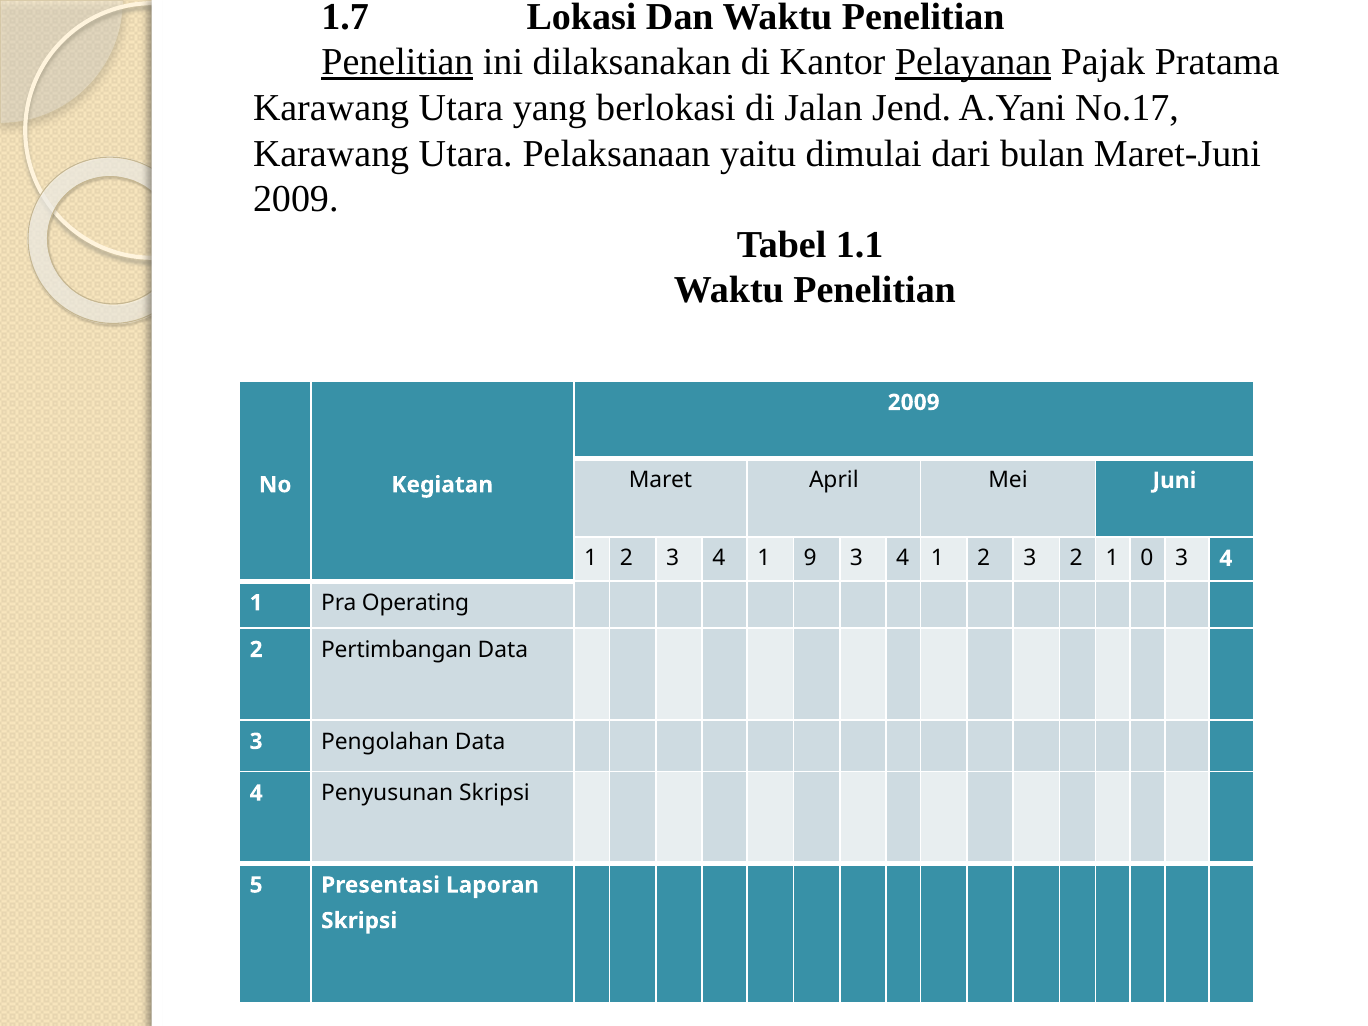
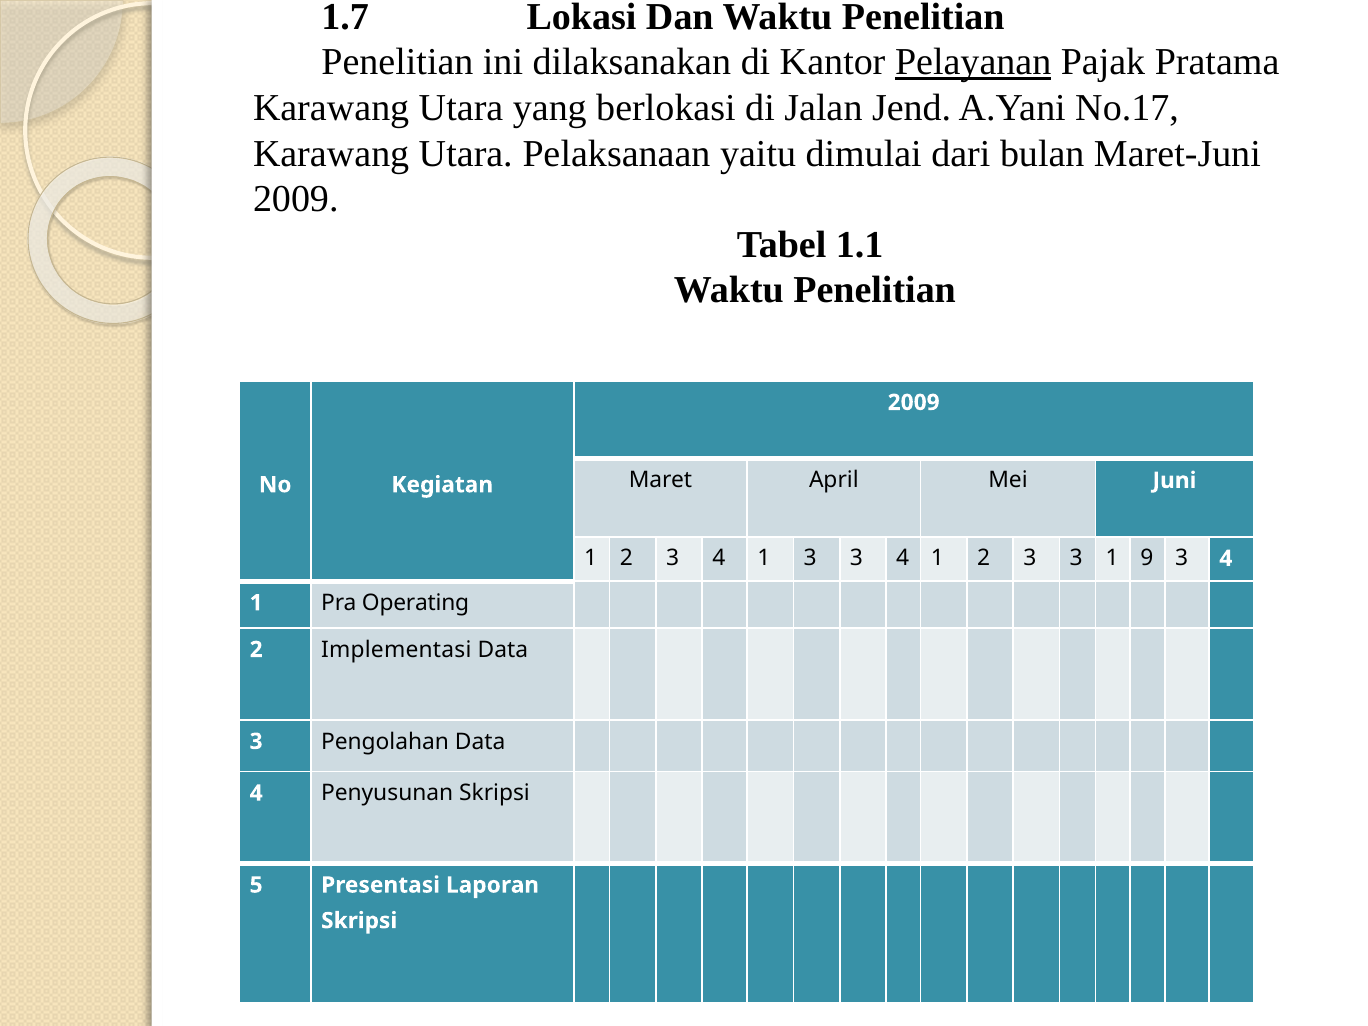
Penelitian at (397, 62) underline: present -> none
1 9: 9 -> 3
2 3 2: 2 -> 3
0: 0 -> 9
Pertimbangan: Pertimbangan -> Implementasi
